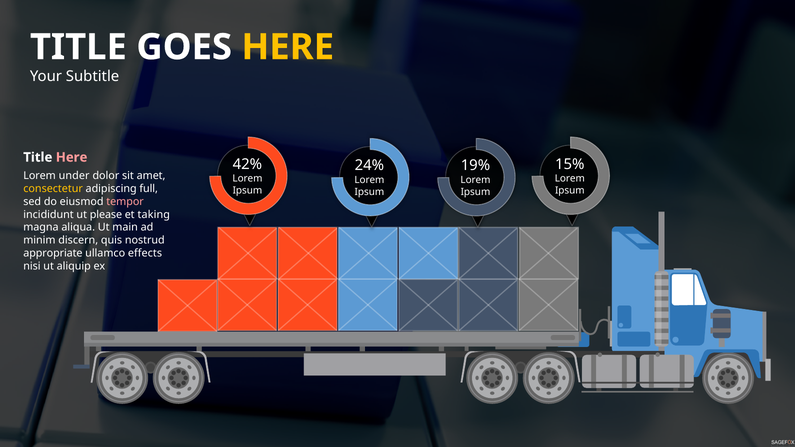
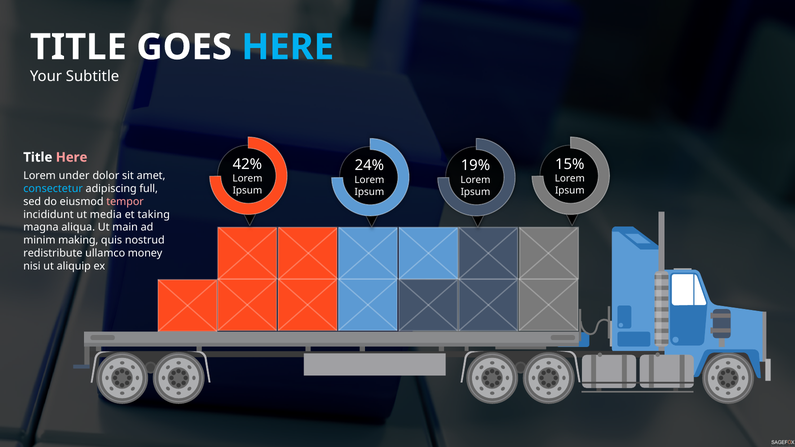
HERE at (288, 47) colour: yellow -> light blue
consectetur colour: yellow -> light blue
please: please -> media
discern: discern -> making
appropriate: appropriate -> redistribute
effects: effects -> money
